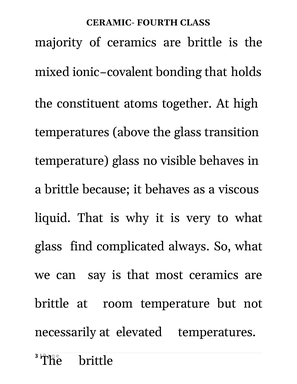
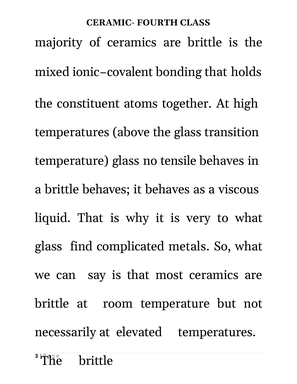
visible: visible -> tensile
brittle because: because -> behaves
always: always -> metals
